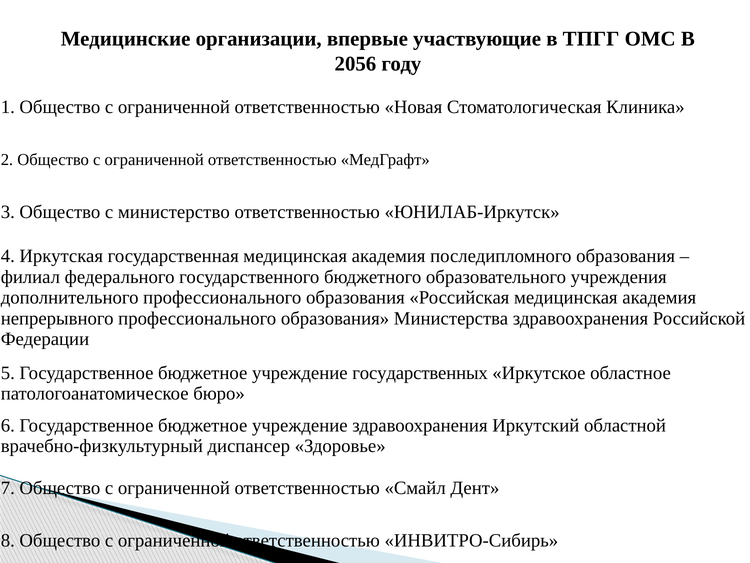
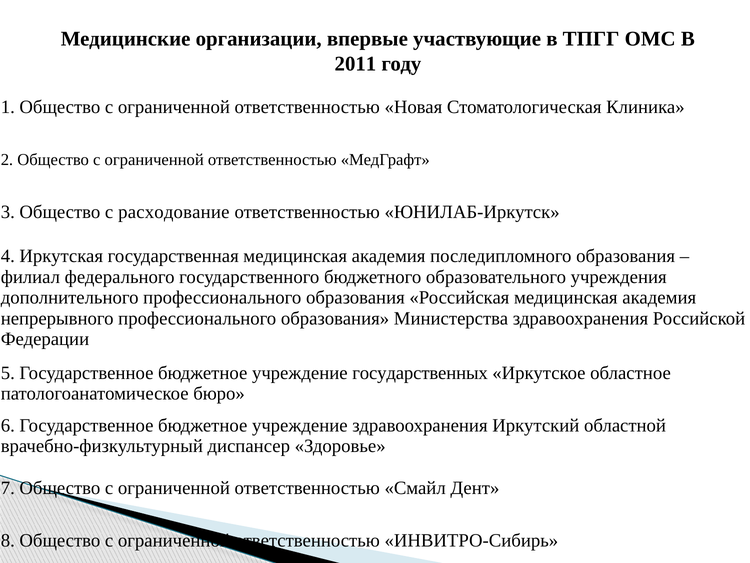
2056: 2056 -> 2011
министерство: министерство -> расходование
